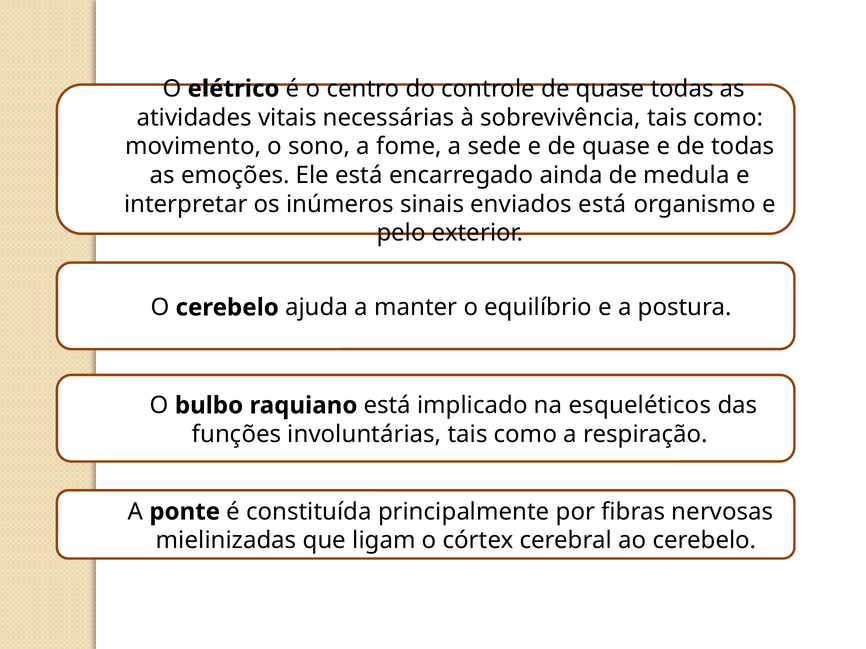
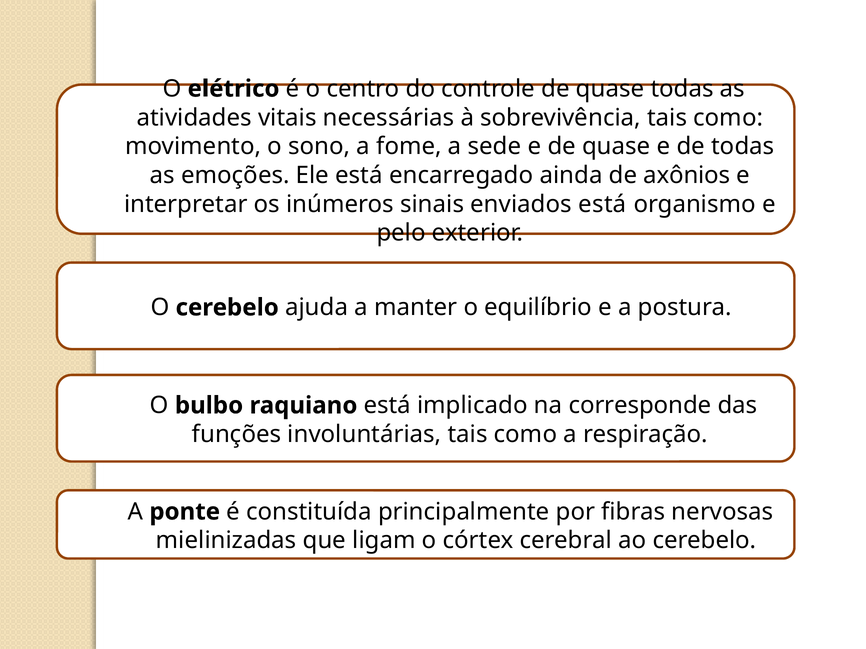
medula: medula -> axônios
esqueléticos: esqueléticos -> corresponde
